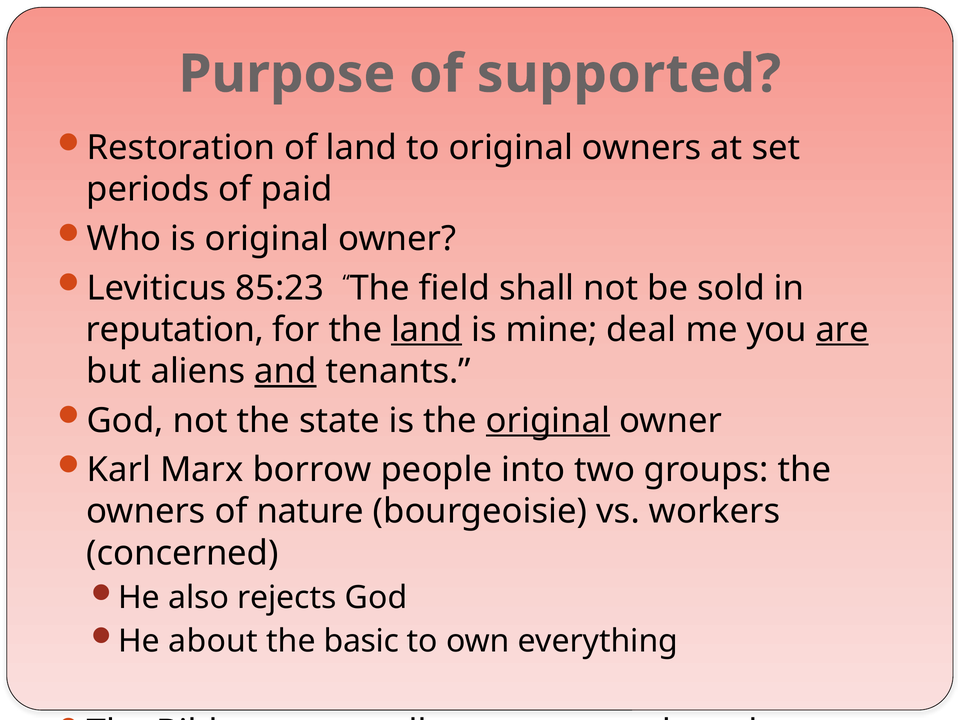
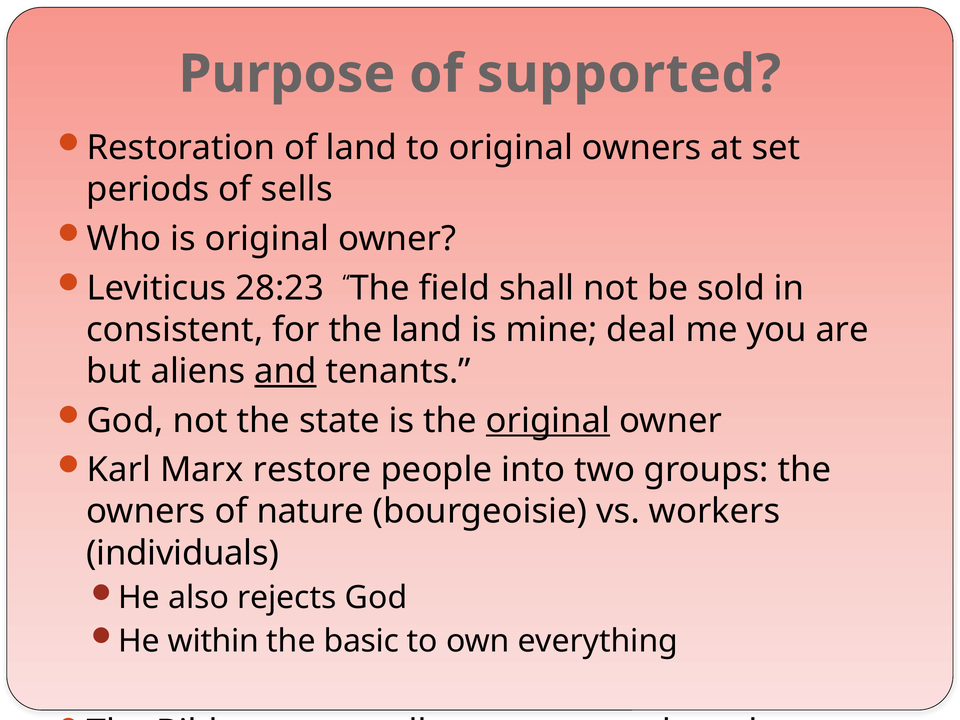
paid: paid -> sells
85:23: 85:23 -> 28:23
reputation: reputation -> consistent
land at (427, 330) underline: present -> none
are underline: present -> none
borrow: borrow -> restore
concerned: concerned -> individuals
about: about -> within
